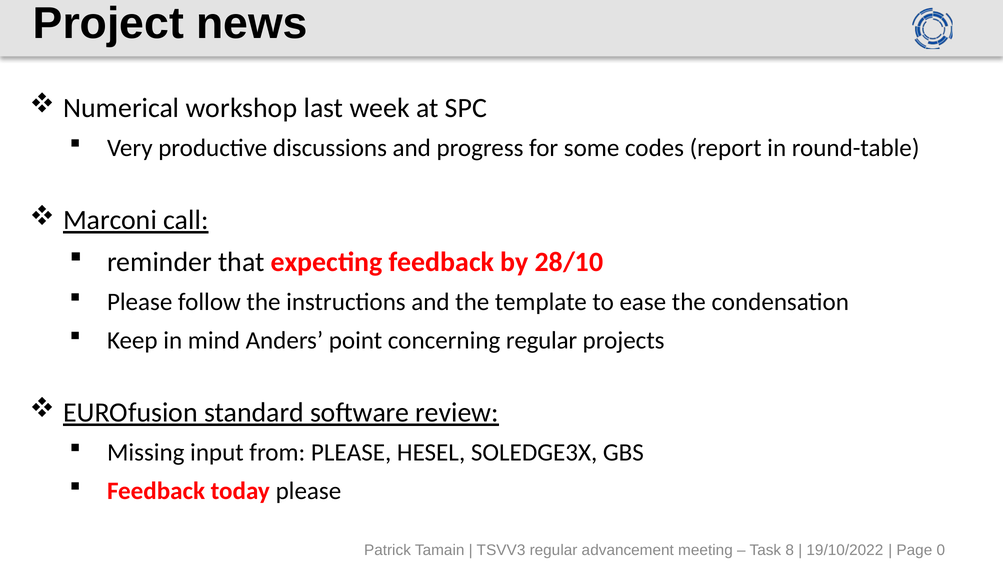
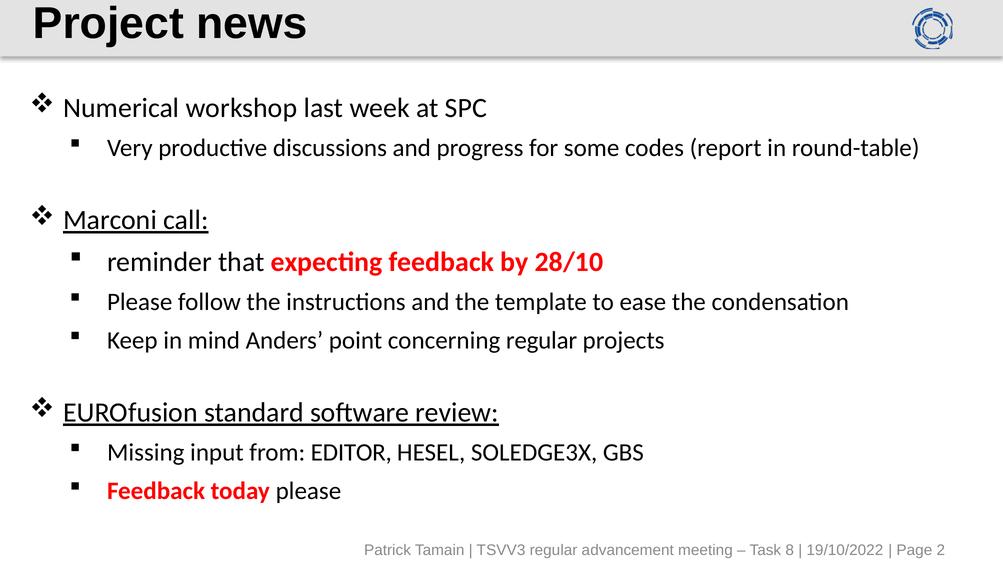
from PLEASE: PLEASE -> EDITOR
0: 0 -> 2
